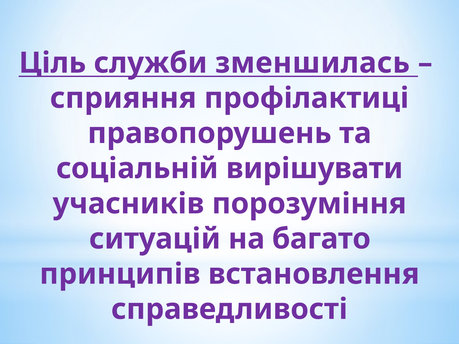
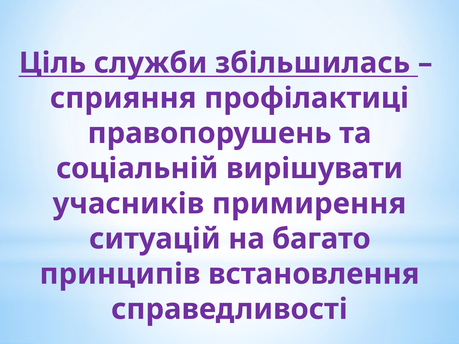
зменшилась: зменшилась -> збільшилась
порозуміння: порозуміння -> примирення
